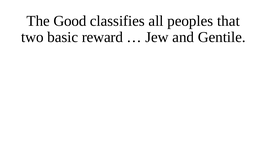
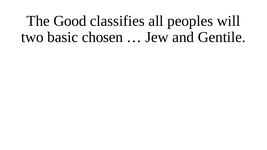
that: that -> will
reward: reward -> chosen
